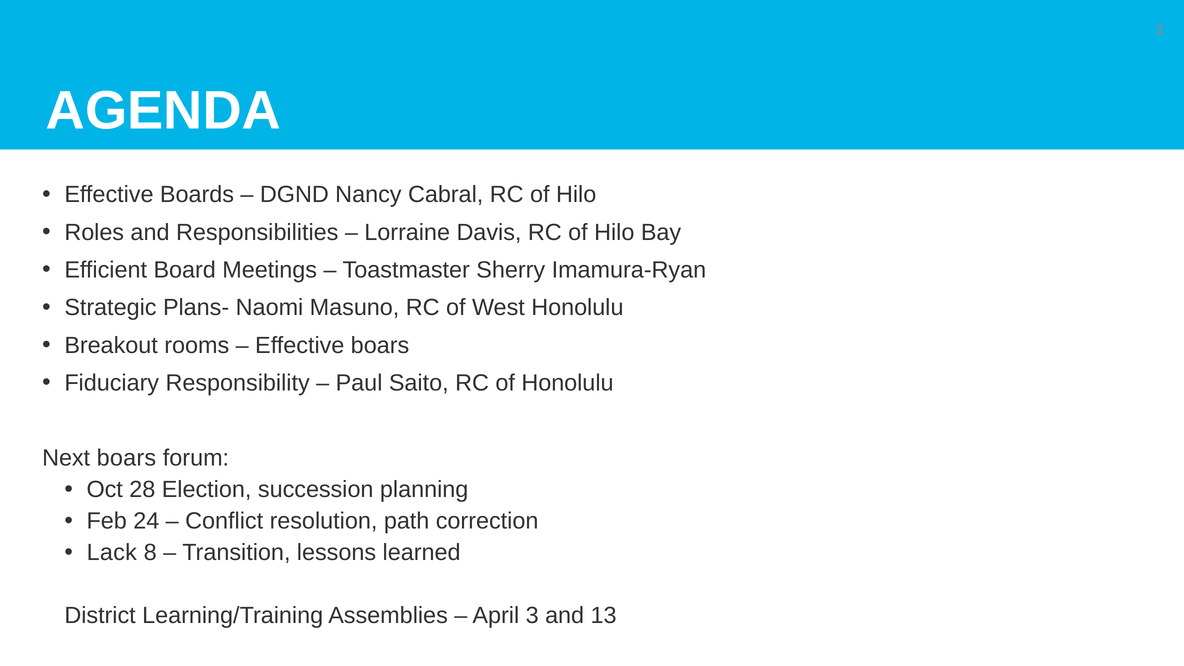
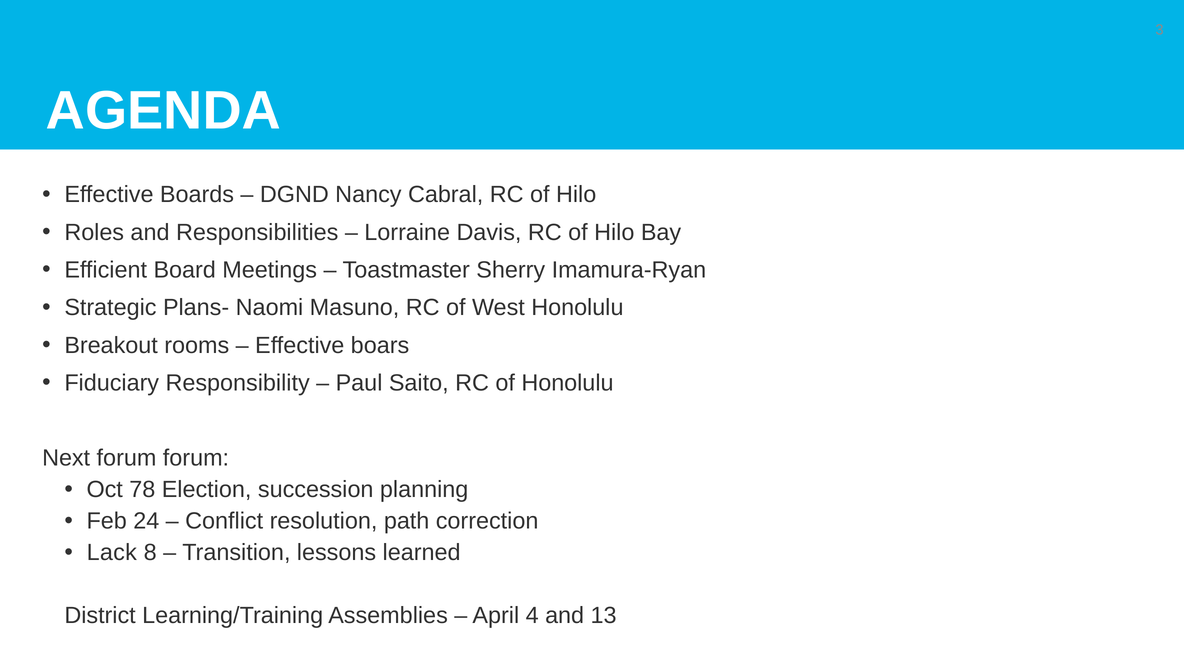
Next boars: boars -> forum
28: 28 -> 78
April 3: 3 -> 4
